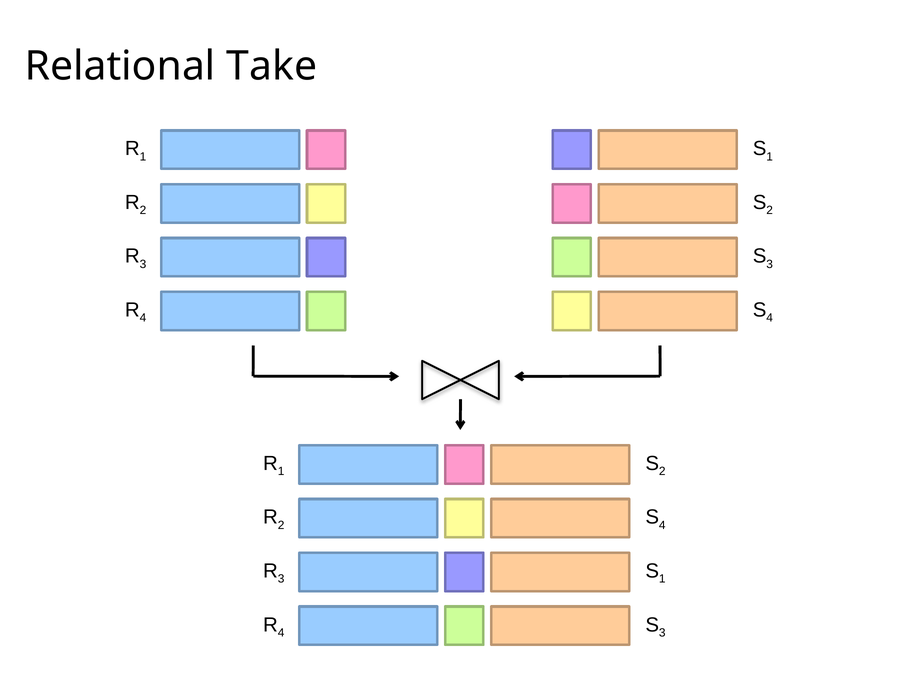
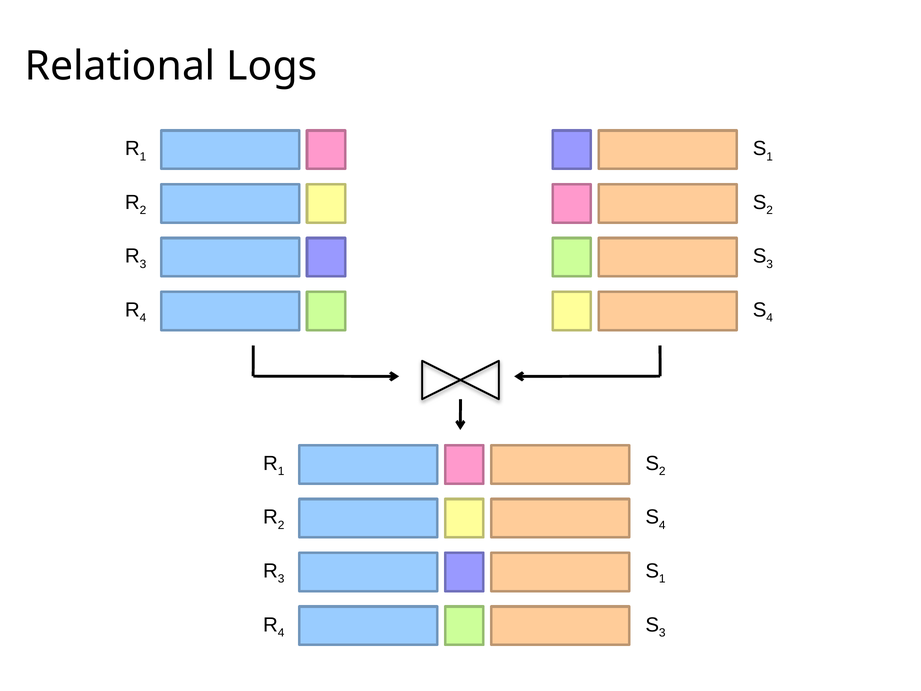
Take: Take -> Logs
